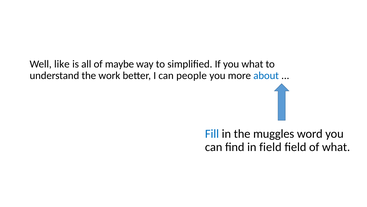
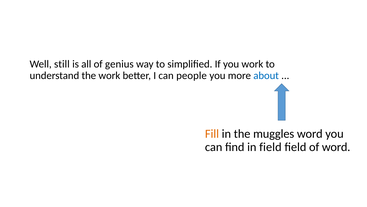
like: like -> still
maybe: maybe -> genius
you what: what -> work
Fill colour: blue -> orange
of what: what -> word
